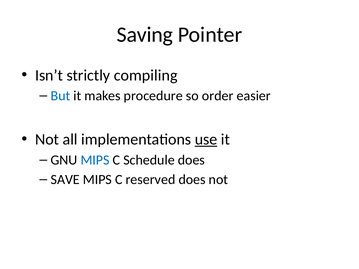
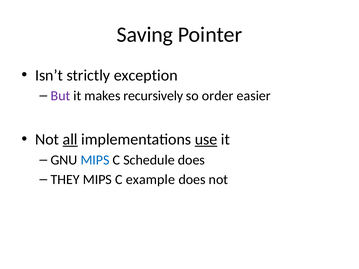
compiling: compiling -> exception
But colour: blue -> purple
procedure: procedure -> recursively
all underline: none -> present
SAVE: SAVE -> THEY
reserved: reserved -> example
